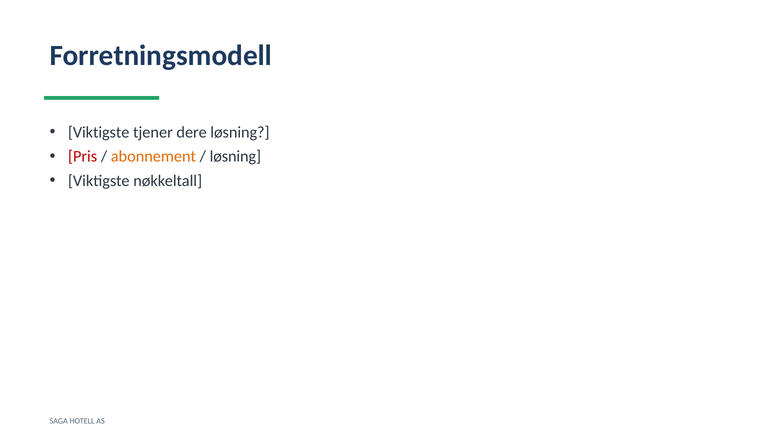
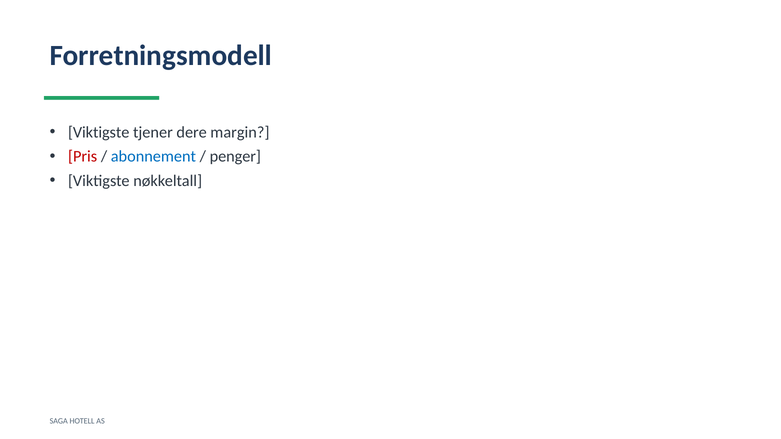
dere løsning: løsning -> margin
abonnement colour: orange -> blue
løsning at (235, 157): løsning -> penger
